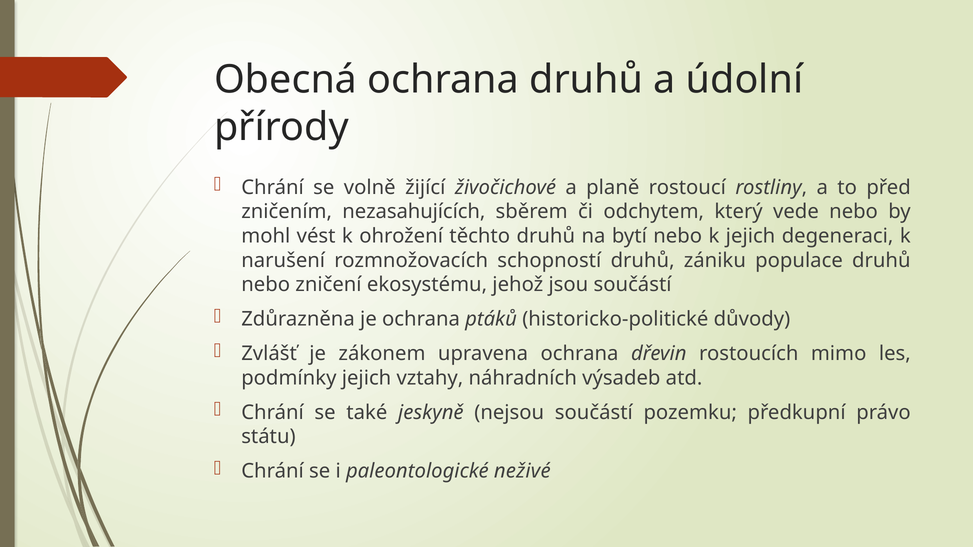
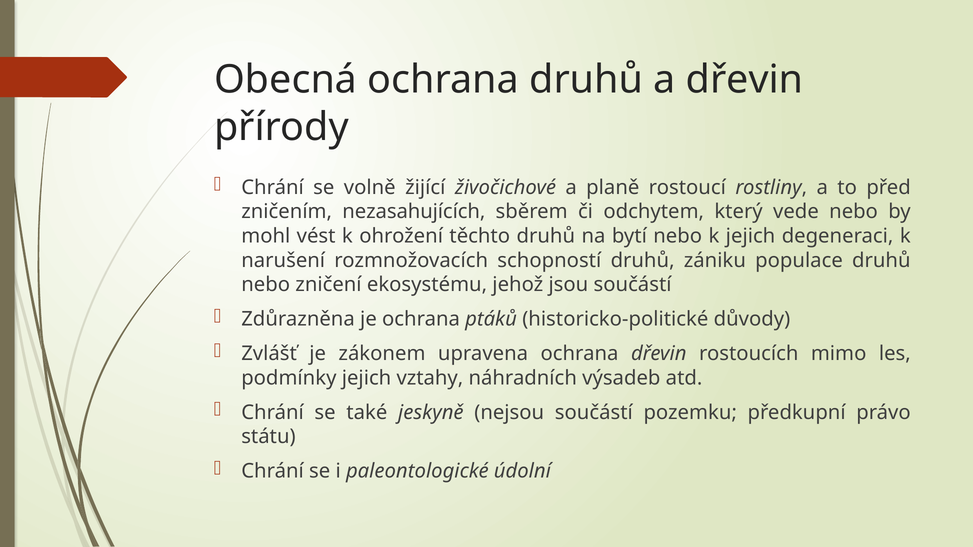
a údolní: údolní -> dřevin
neživé: neživé -> údolní
